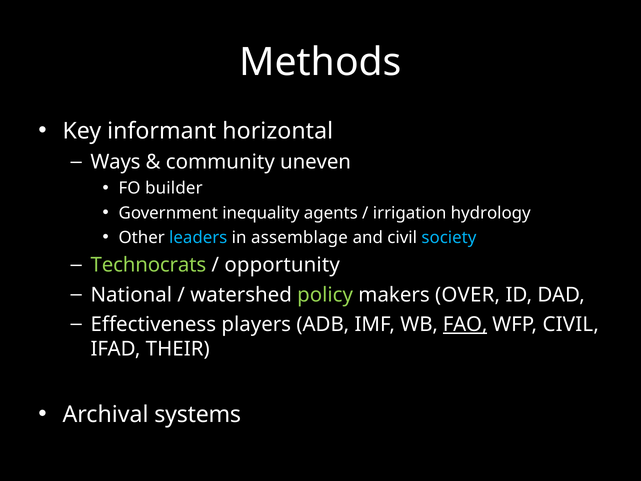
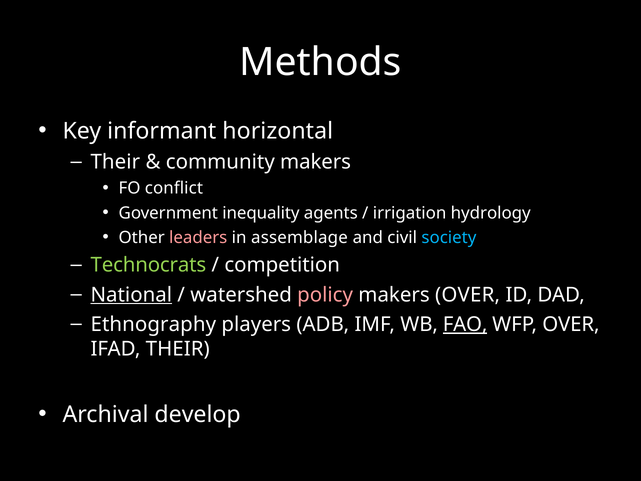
Ways at (115, 162): Ways -> Their
community uneven: uneven -> makers
builder: builder -> conflict
leaders colour: light blue -> pink
opportunity: opportunity -> competition
National underline: none -> present
policy colour: light green -> pink
Effectiveness: Effectiveness -> Ethnography
WFP CIVIL: CIVIL -> OVER
systems: systems -> develop
